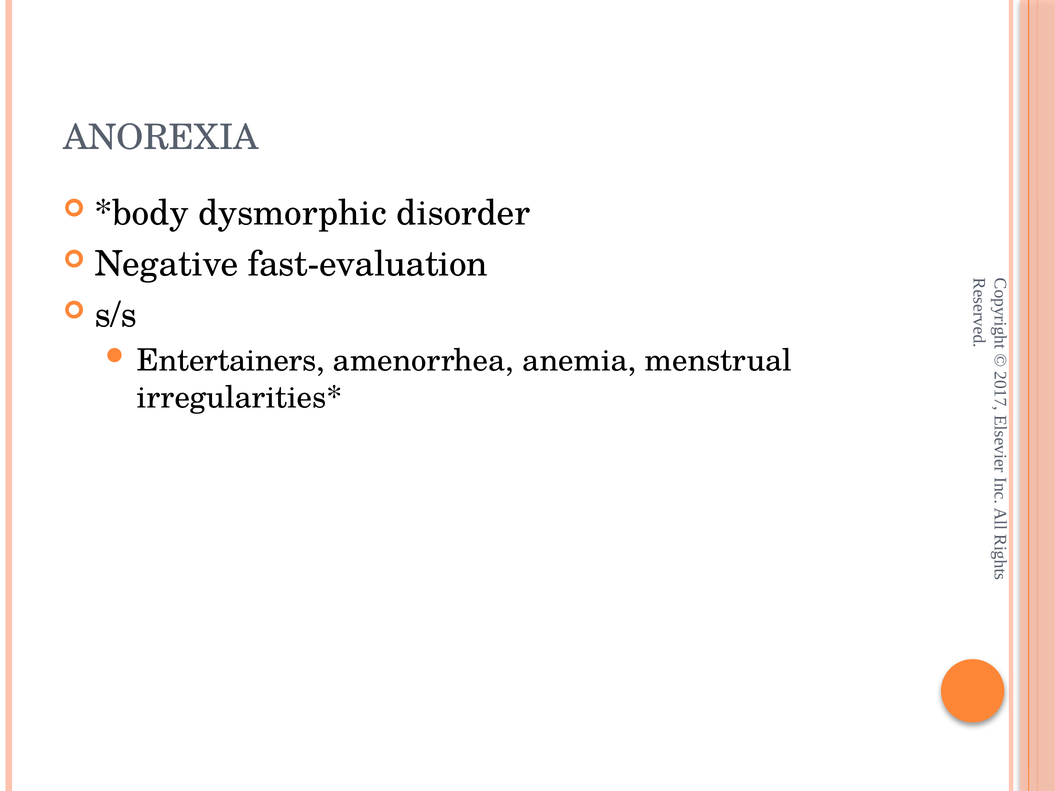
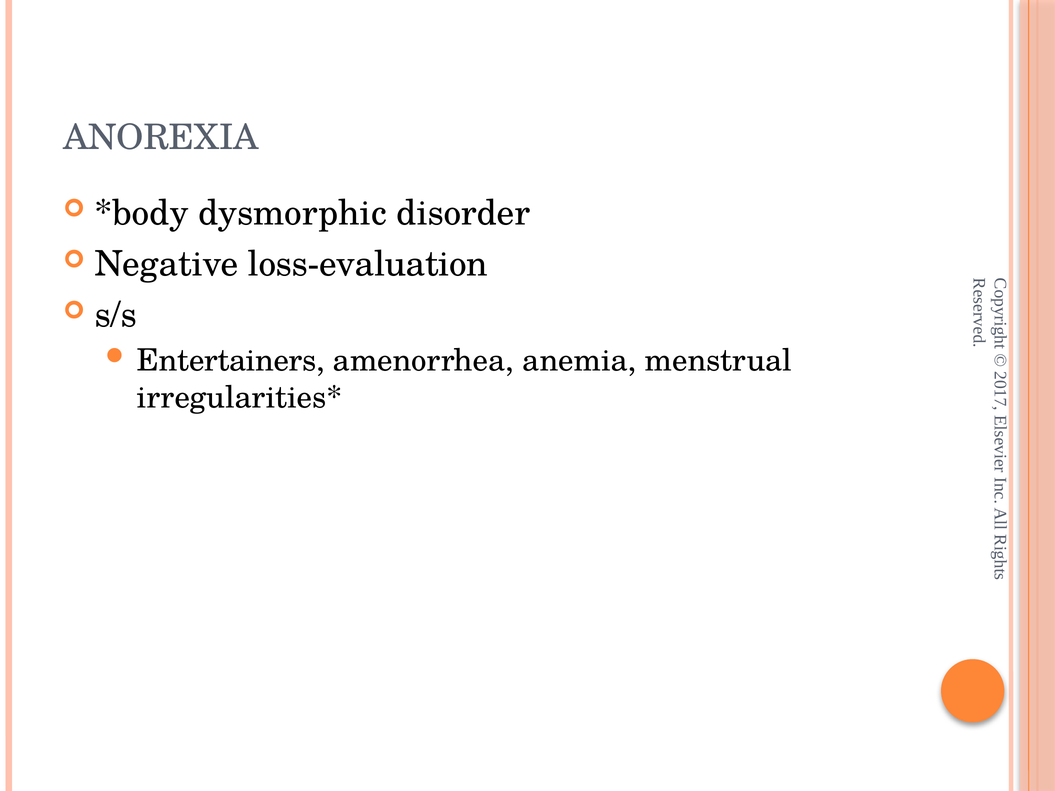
fast-evaluation: fast-evaluation -> loss-evaluation
